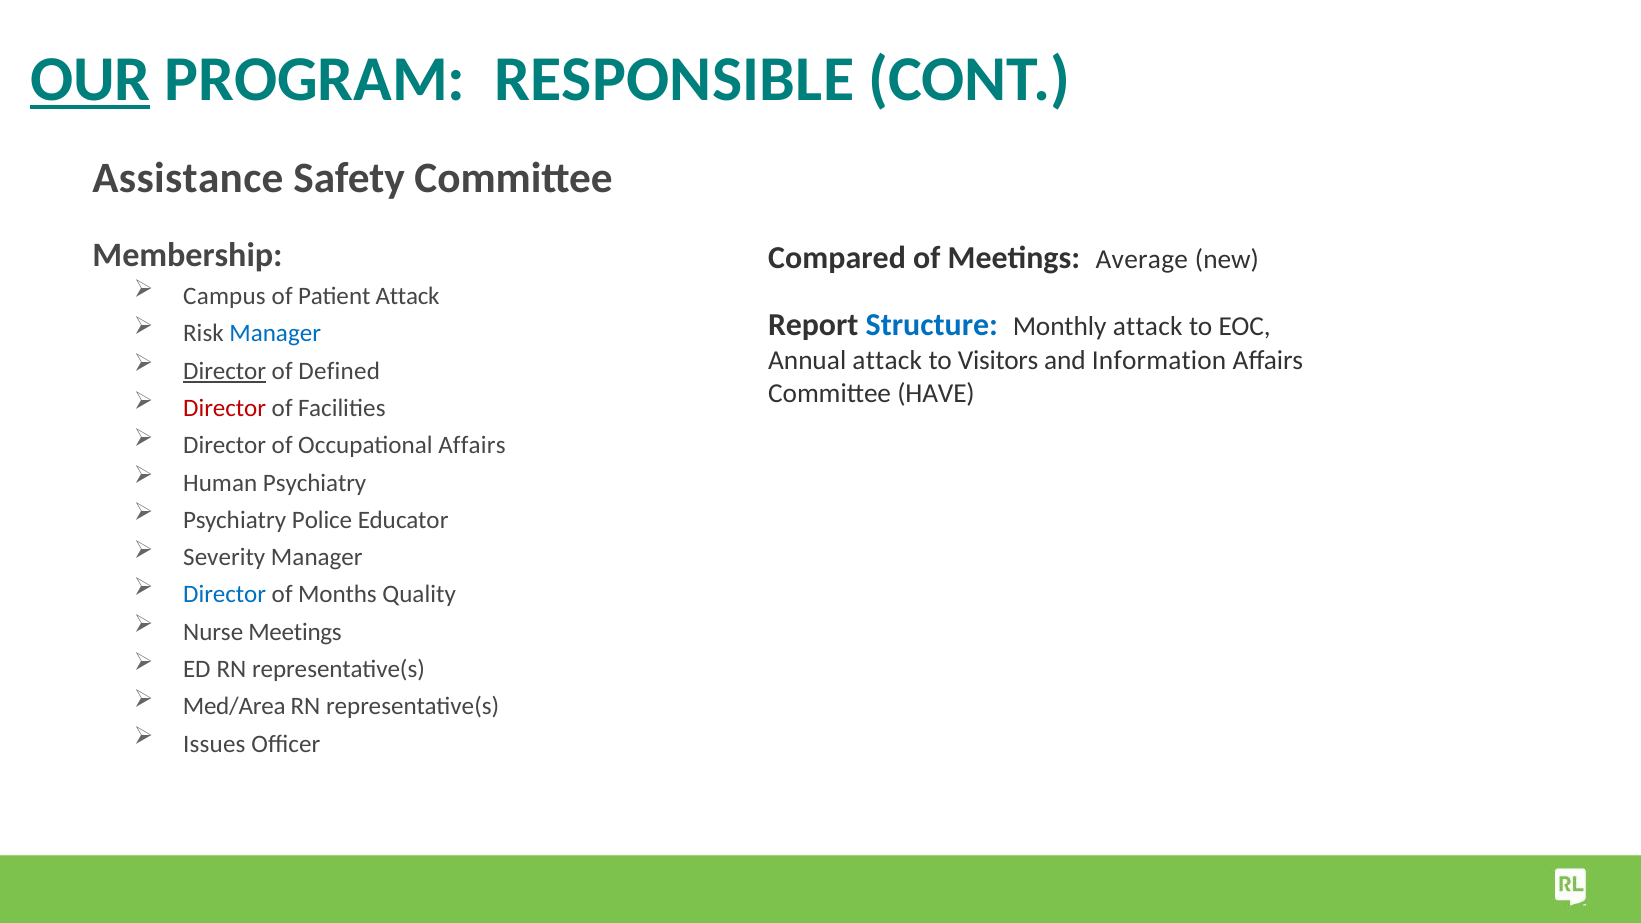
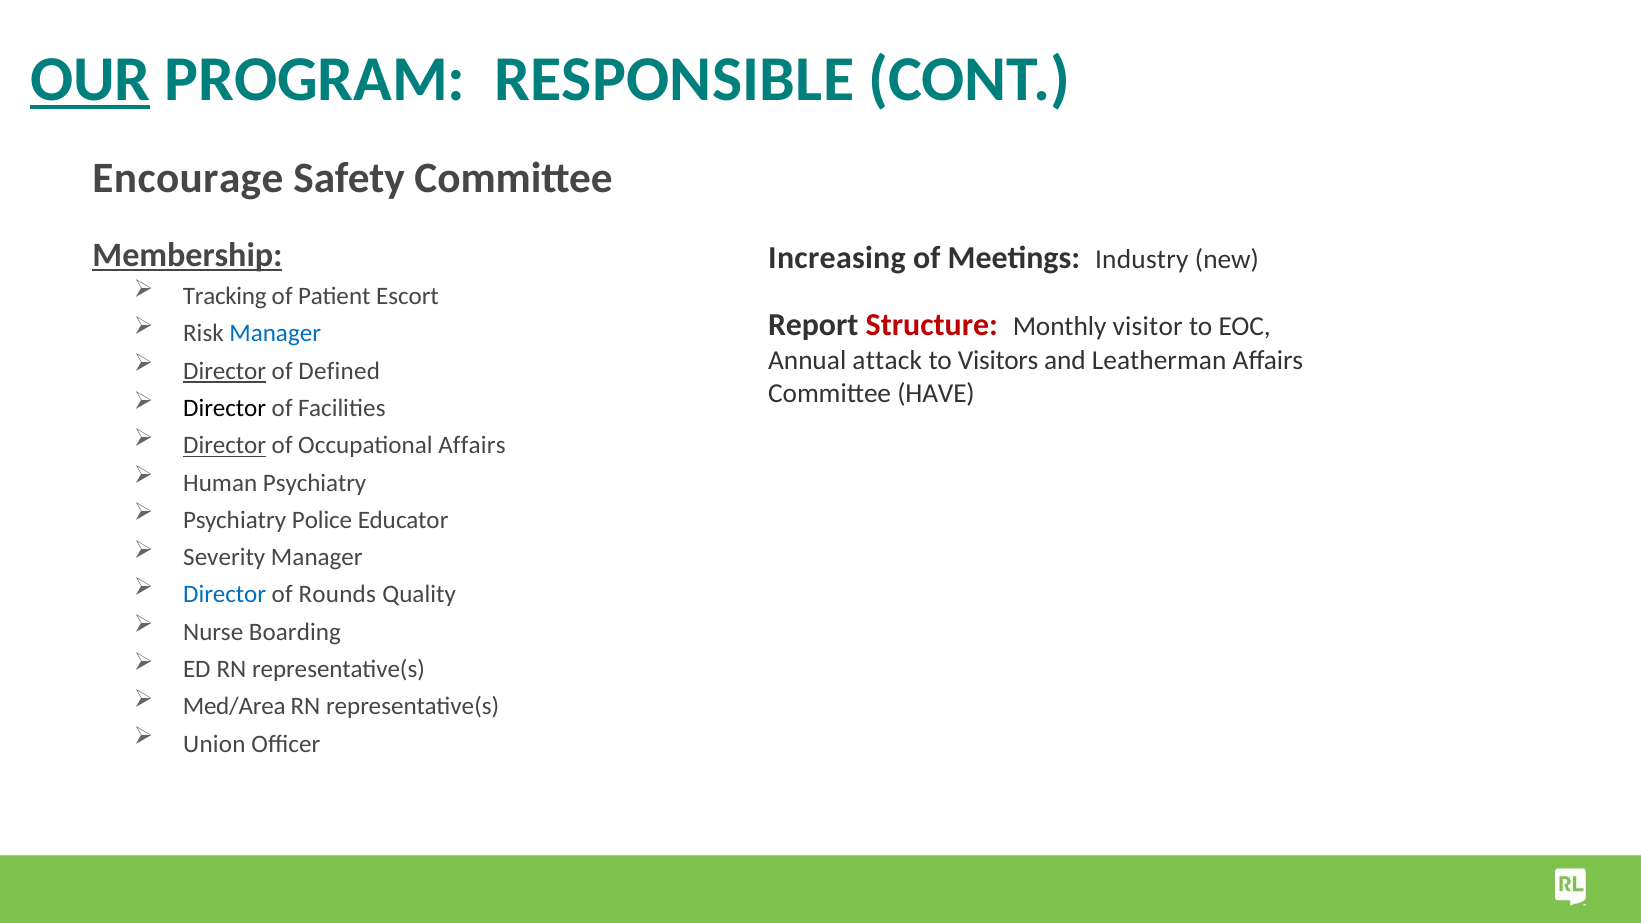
Assistance: Assistance -> Encourage
Membership underline: none -> present
Compared: Compared -> Increasing
Average: Average -> Industry
Campus: Campus -> Tracking
Patient Attack: Attack -> Escort
Structure colour: blue -> red
Monthly attack: attack -> visitor
Information: Information -> Leatherman
Director at (225, 408) colour: red -> black
Director at (225, 446) underline: none -> present
Months: Months -> Rounds
Nurse Meetings: Meetings -> Boarding
Issues: Issues -> Union
